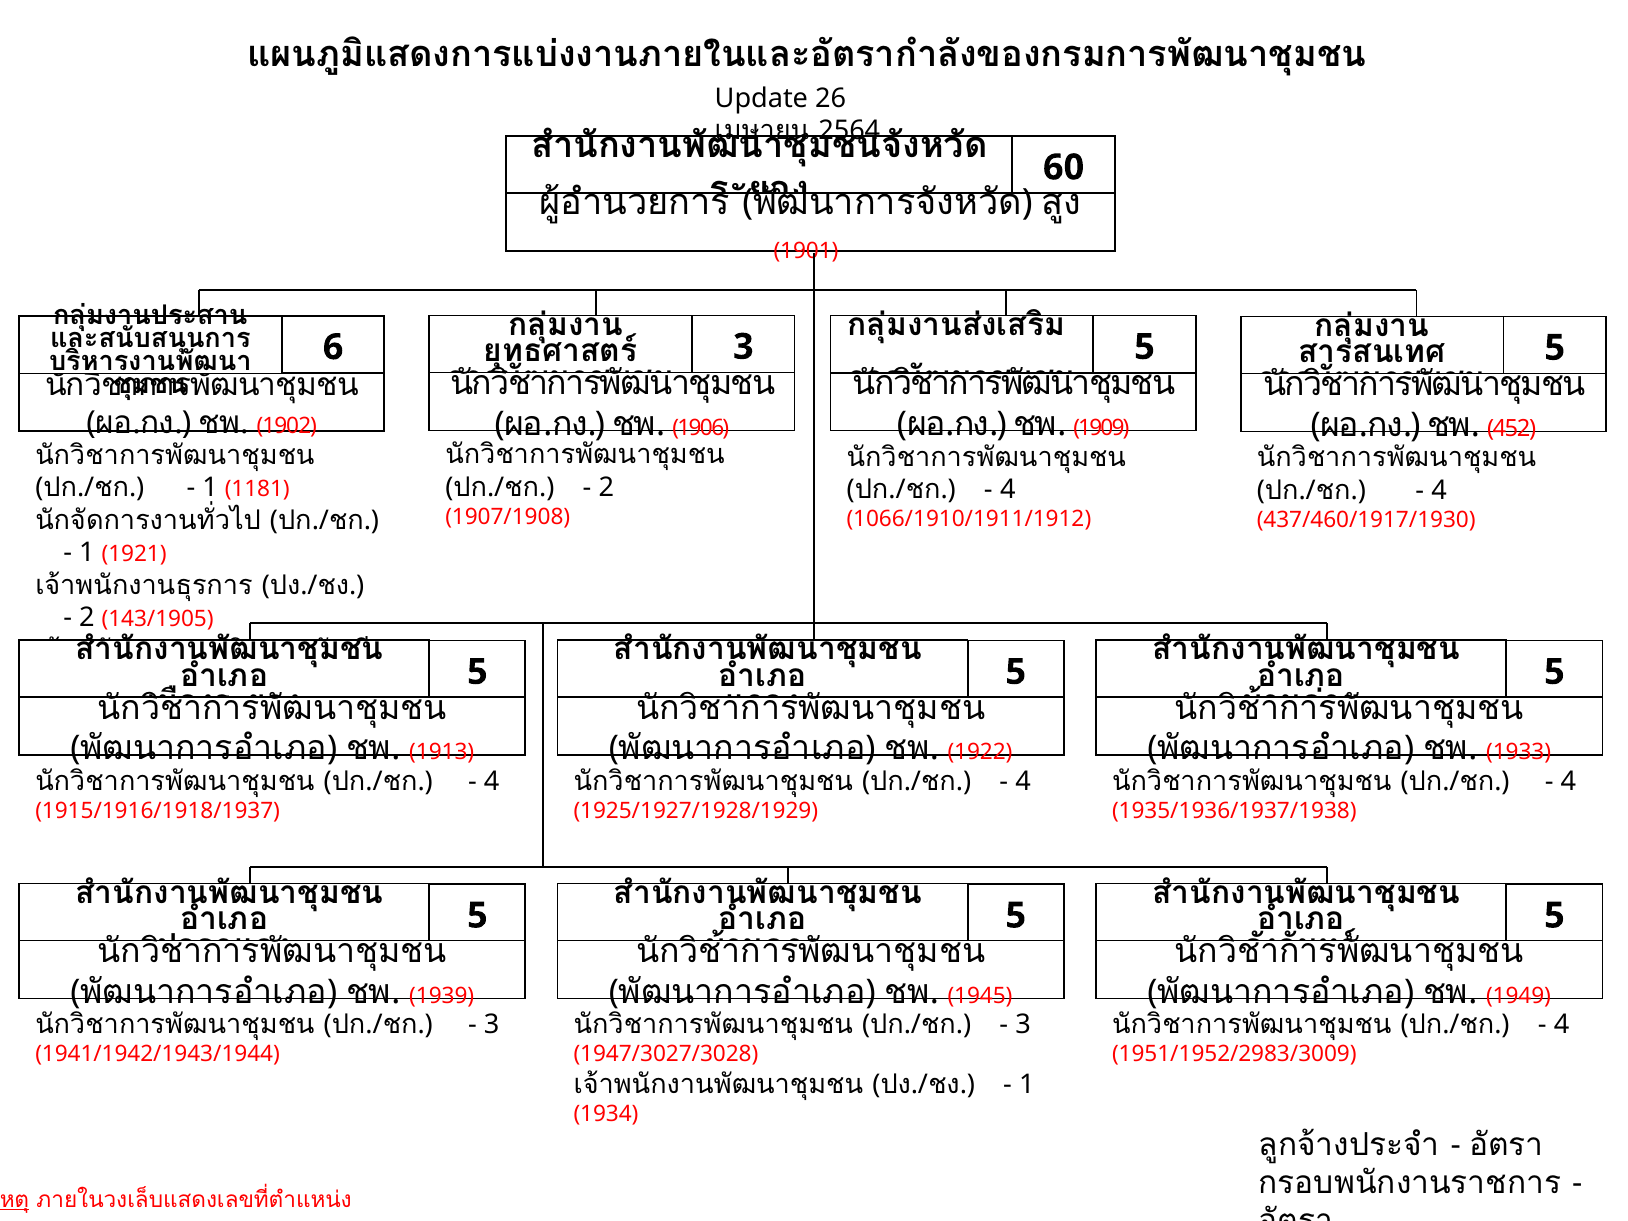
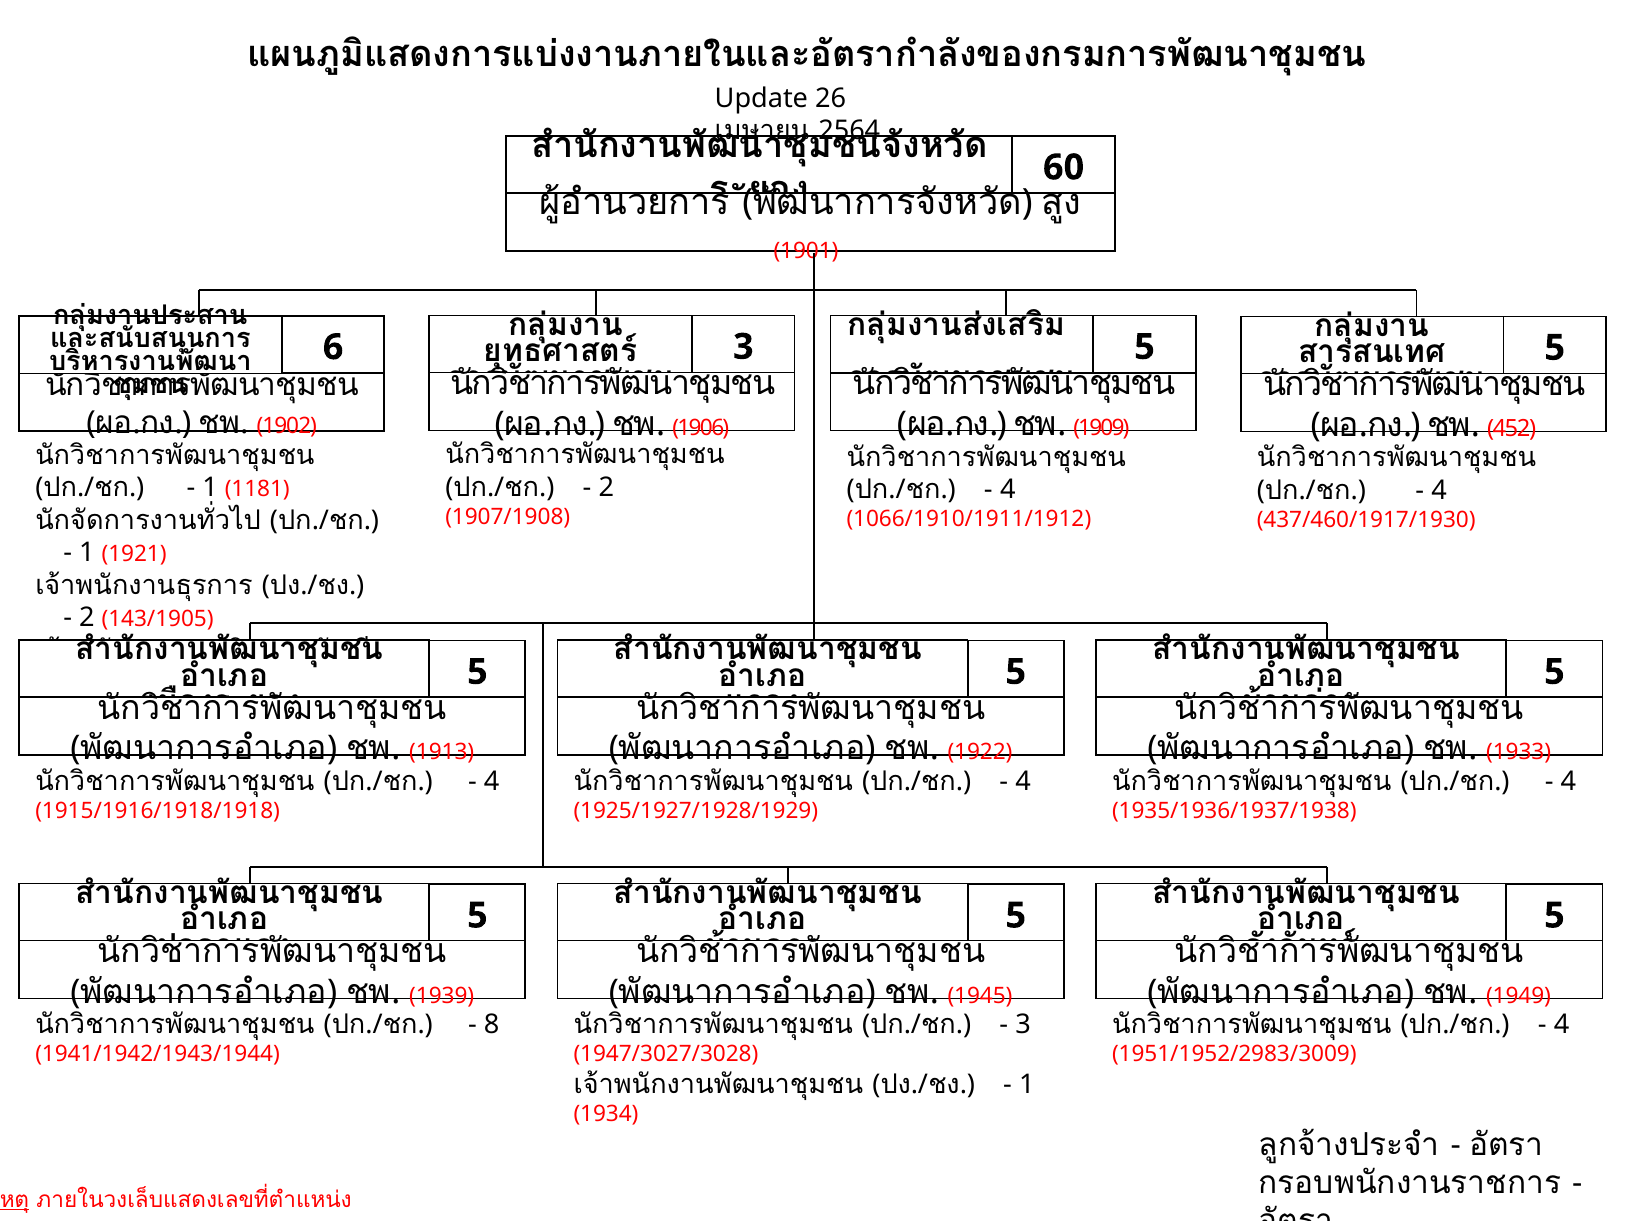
1915/1916/1918/1937: 1915/1916/1918/1937 -> 1915/1916/1918/1918
3 at (492, 1025): 3 -> 8
